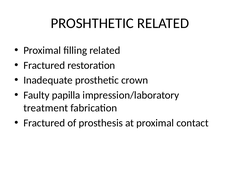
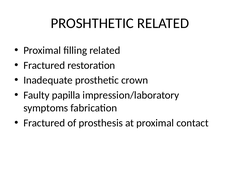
treatment: treatment -> symptoms
